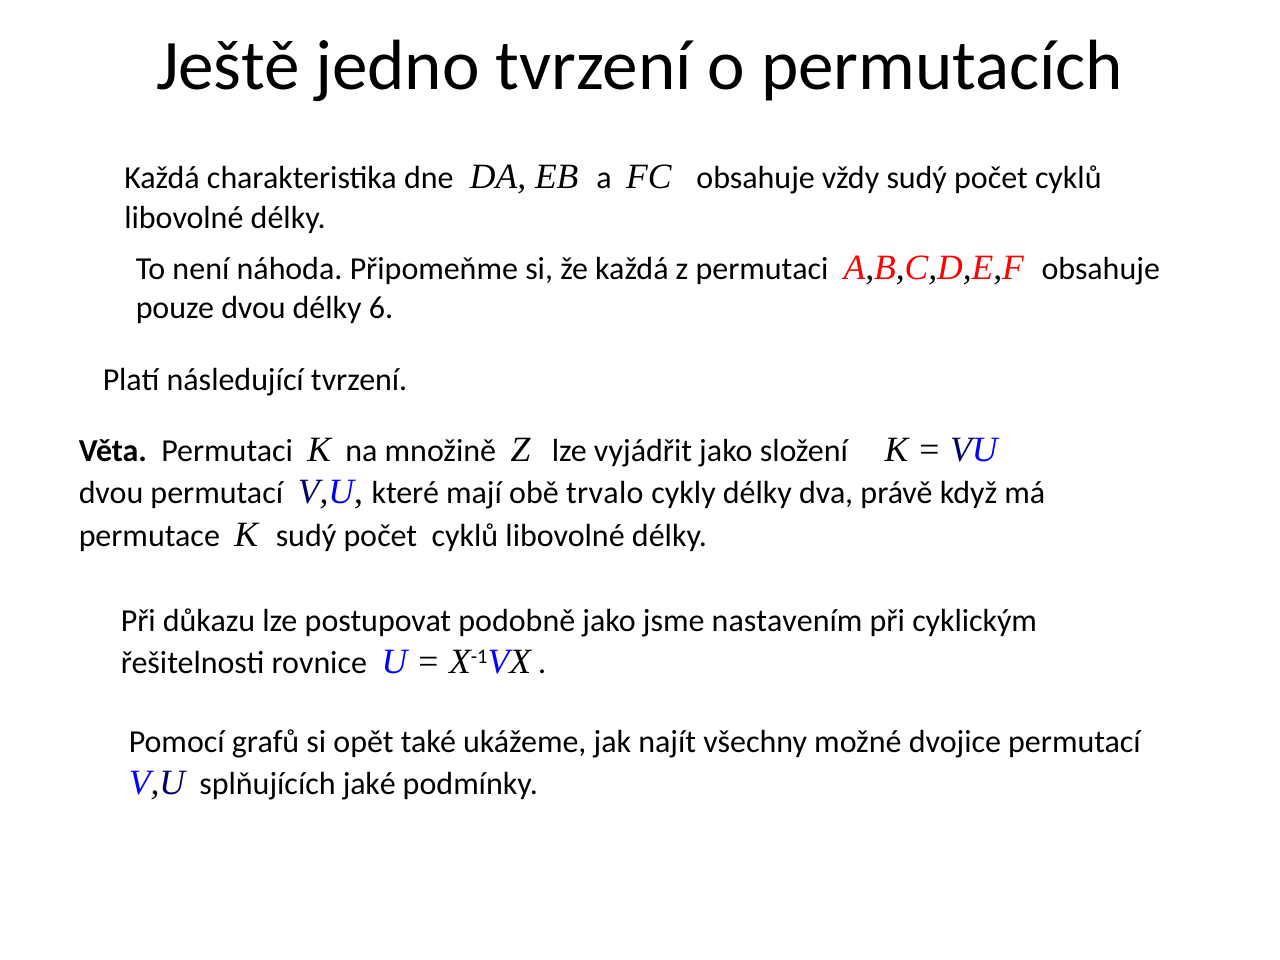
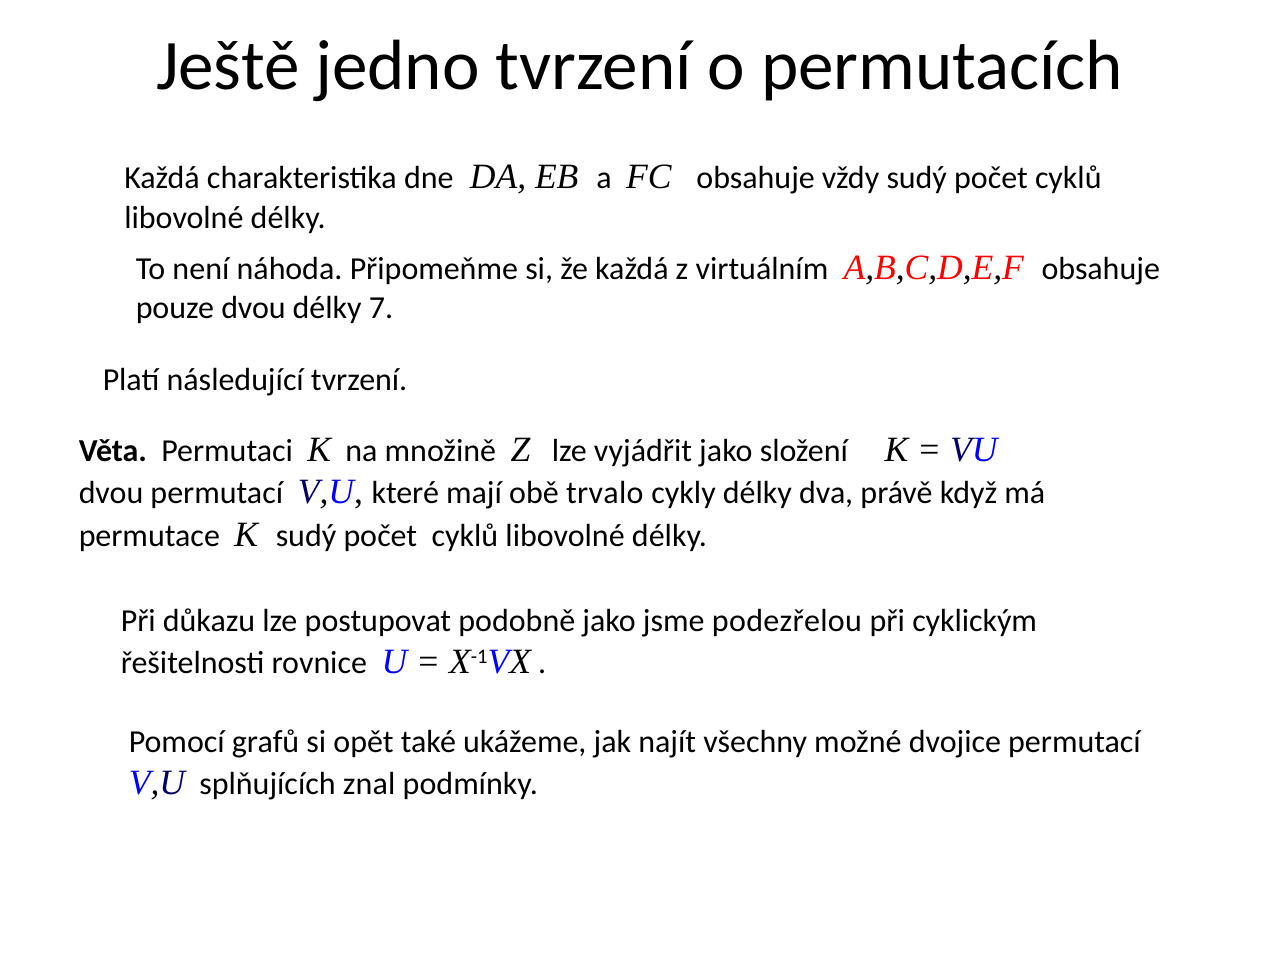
z permutaci: permutaci -> virtuálním
6: 6 -> 7
nastavením: nastavením -> podezřelou
jaké: jaké -> znal
